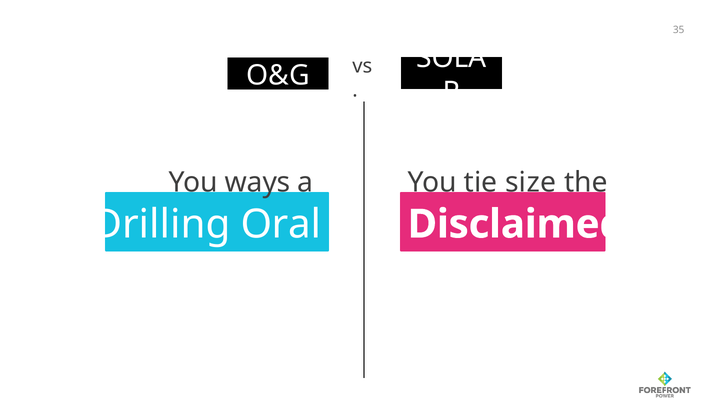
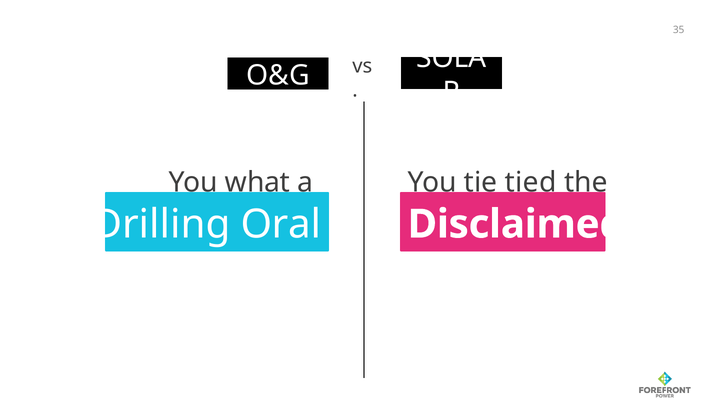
ways: ways -> what
size: size -> tied
